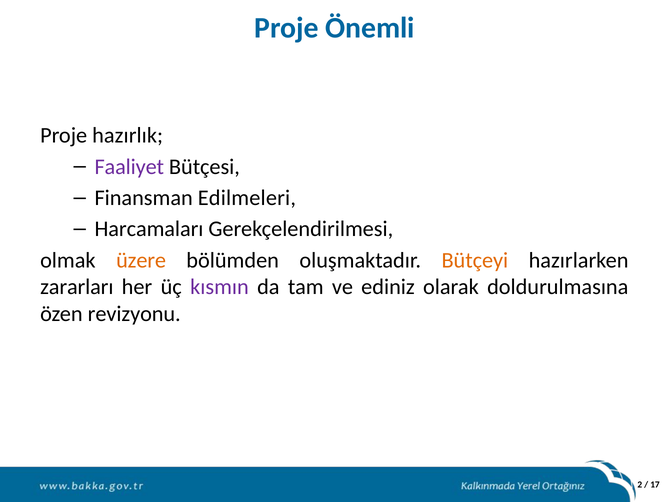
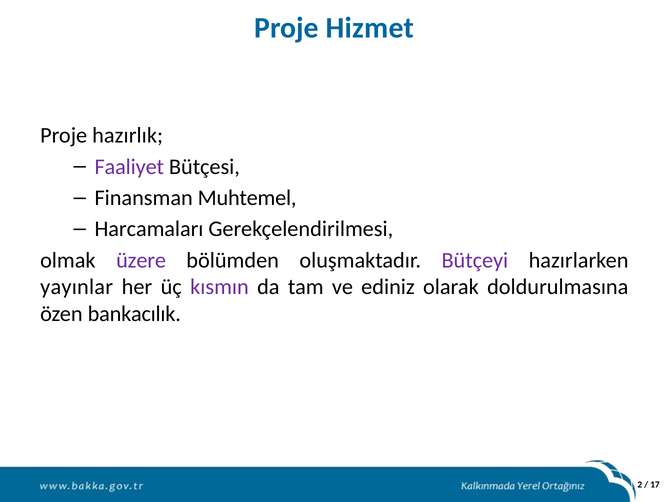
Önemli: Önemli -> Hizmet
Edilmeleri: Edilmeleri -> Muhtemel
üzere colour: orange -> purple
Bütçeyi colour: orange -> purple
zararları: zararları -> yayınlar
revizyonu: revizyonu -> bankacılık
